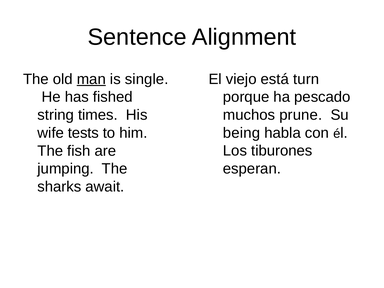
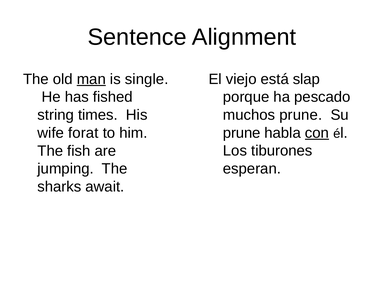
turn: turn -> slap
being at (242, 133): being -> prune
con underline: none -> present
tests: tests -> forat
